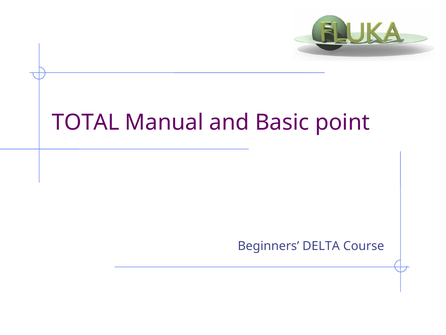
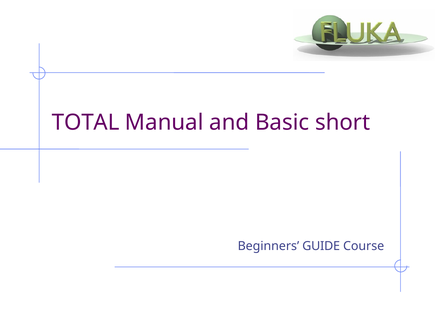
point: point -> short
DELTA: DELTA -> GUIDE
